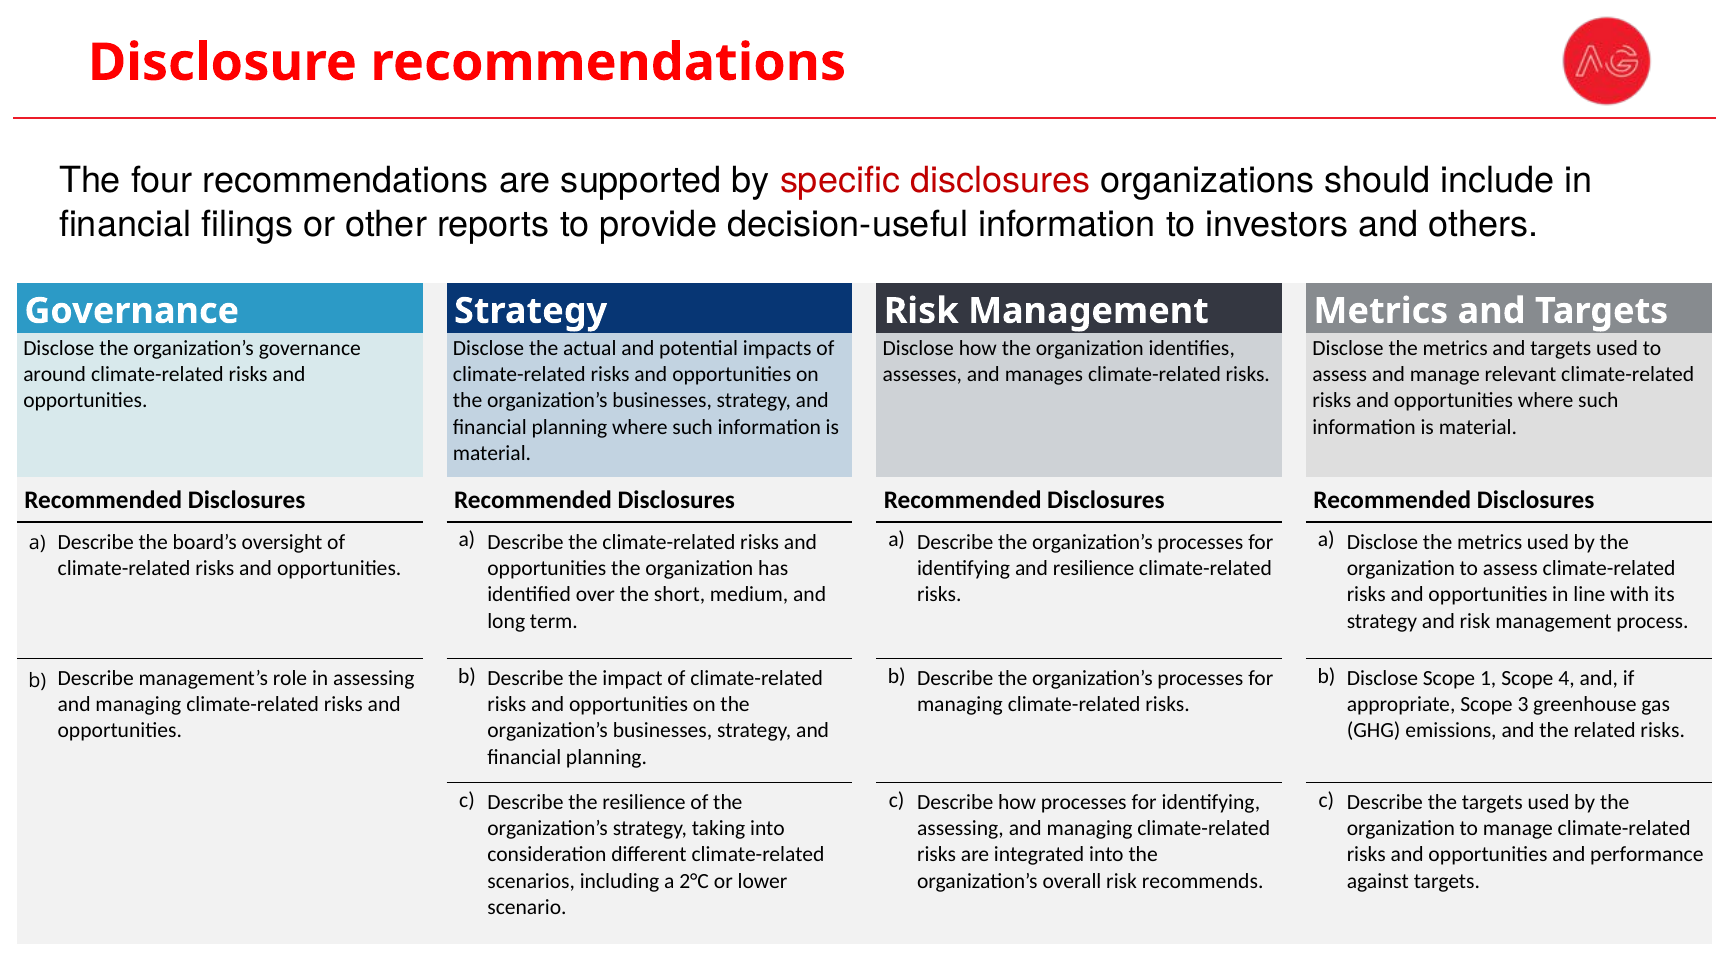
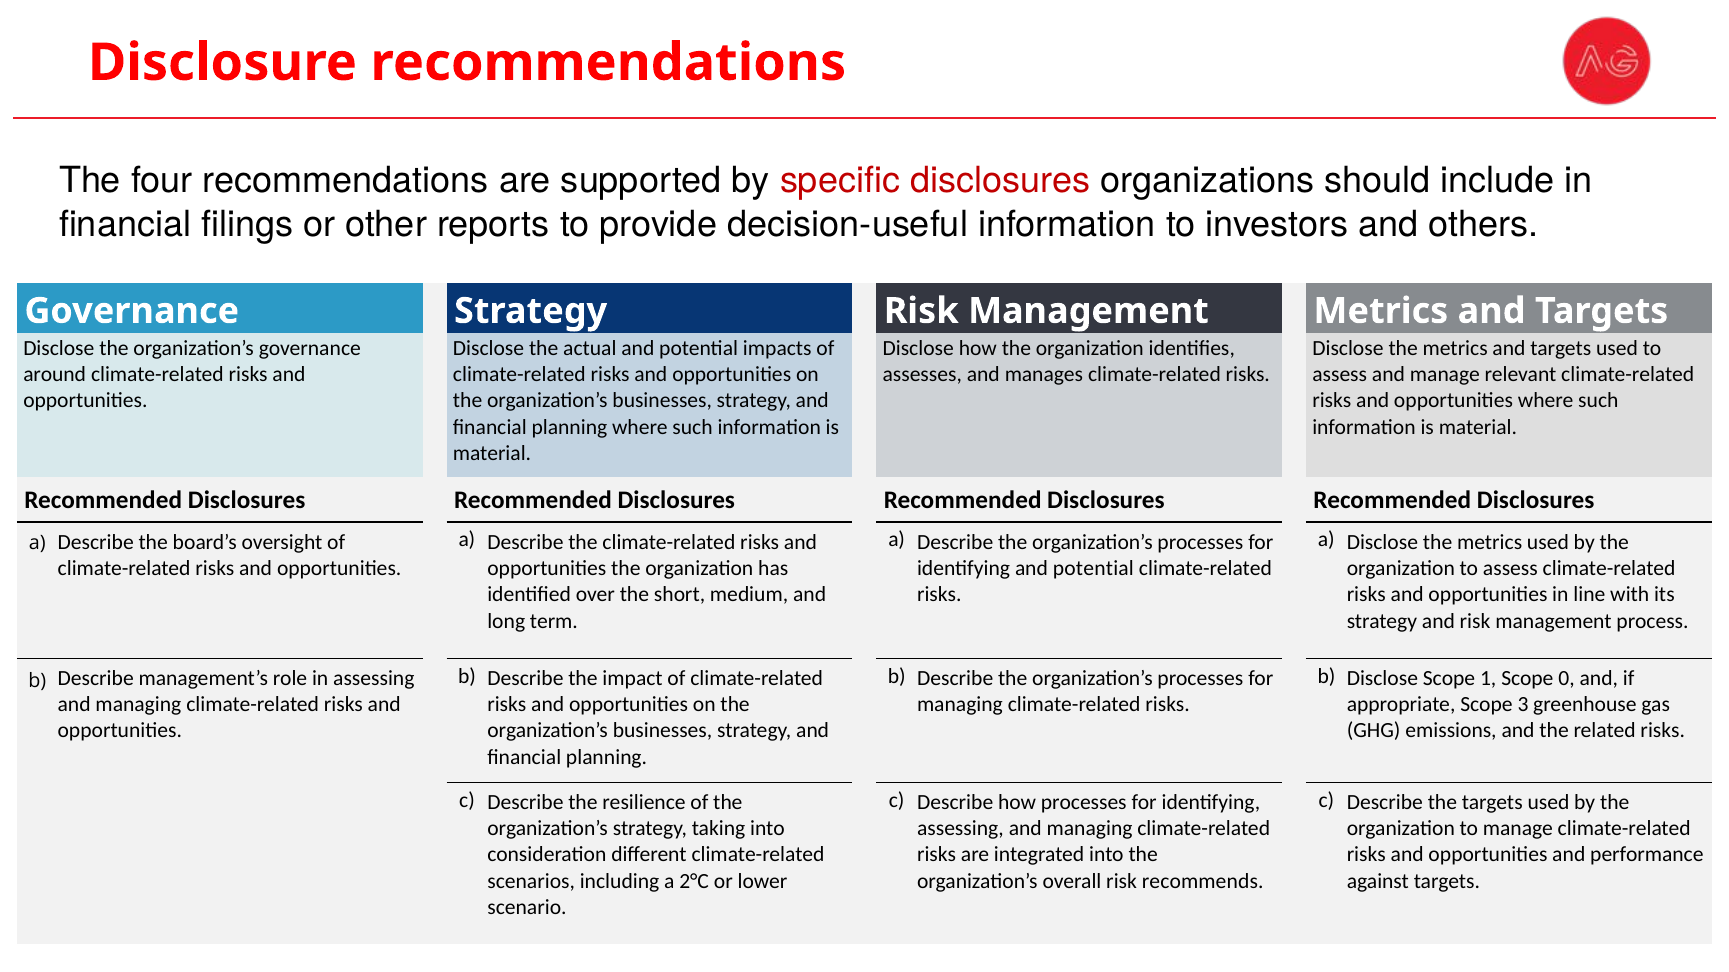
identifying and resilience: resilience -> potential
4: 4 -> 0
